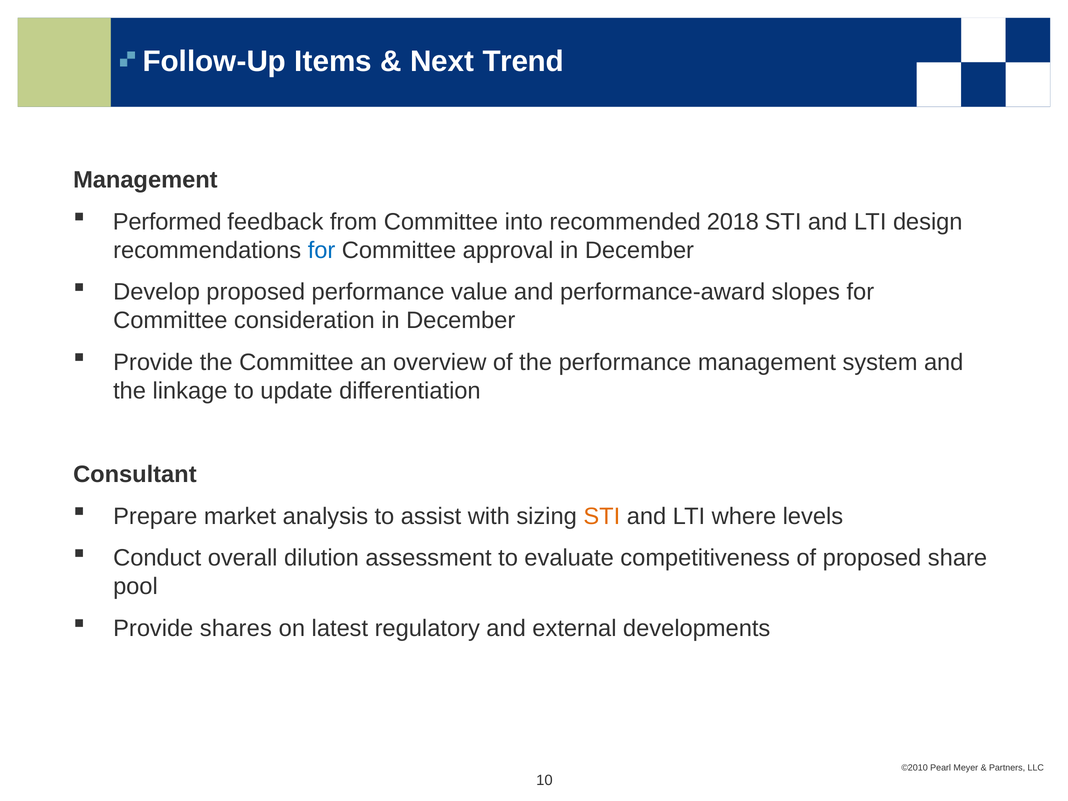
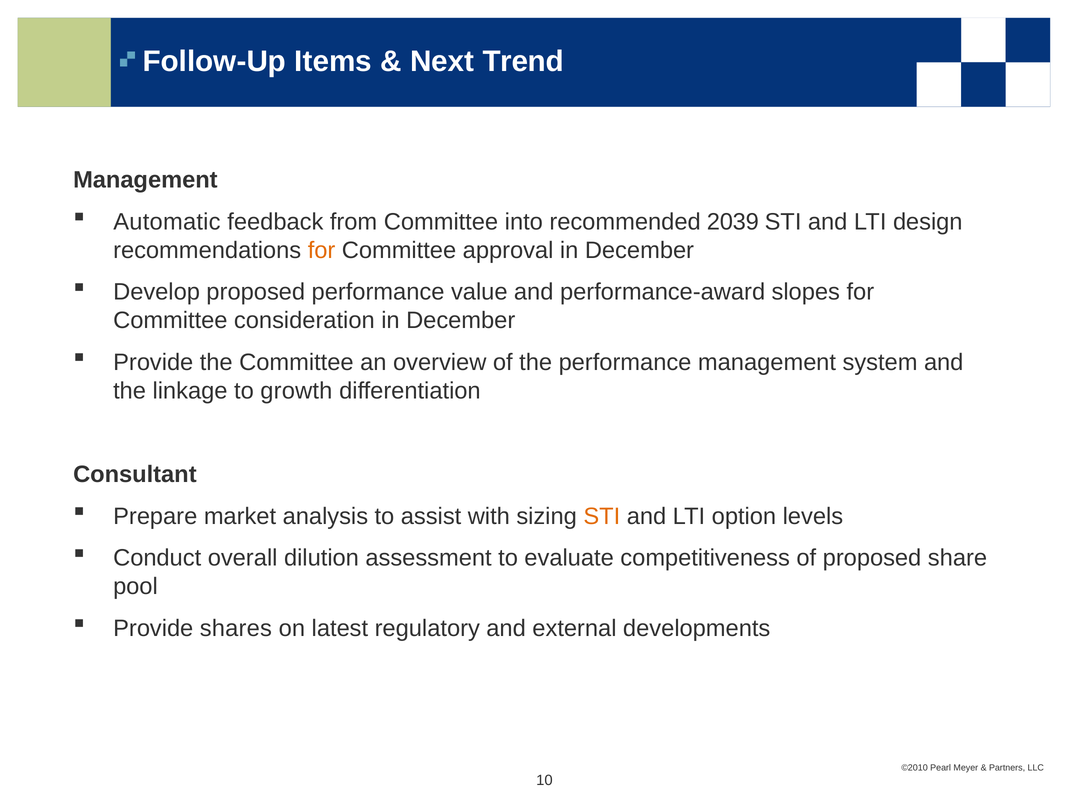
Performed: Performed -> Automatic
2018: 2018 -> 2039
for at (322, 250) colour: blue -> orange
update: update -> growth
where: where -> option
